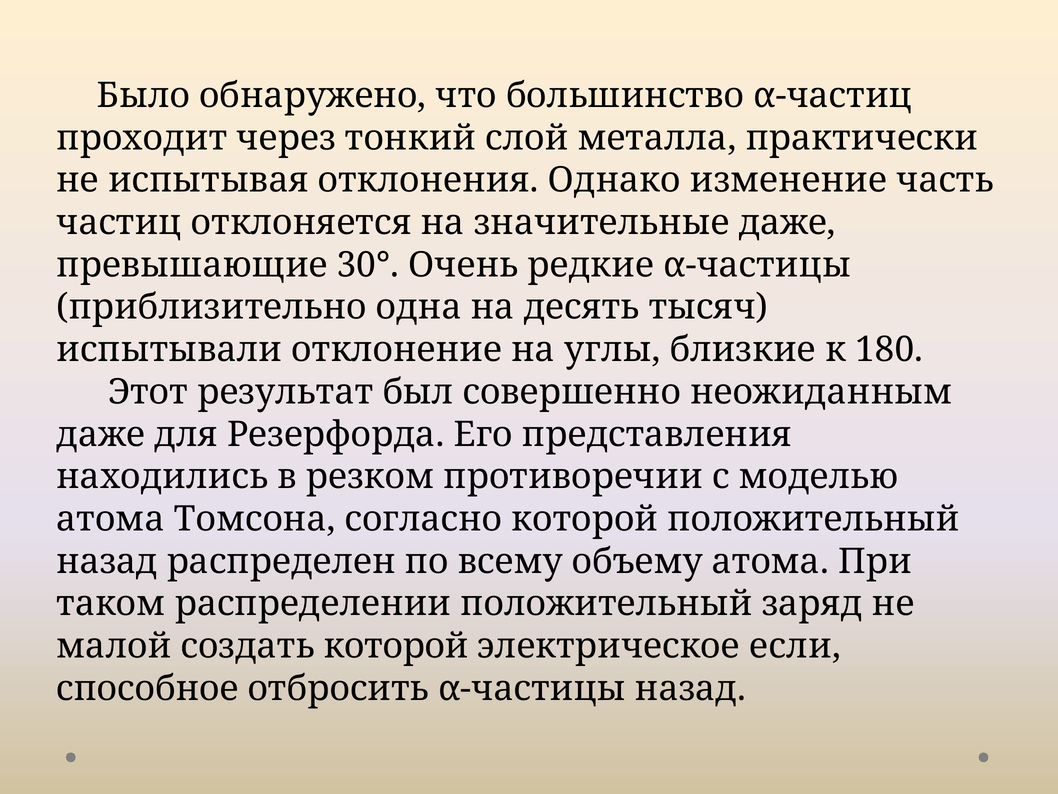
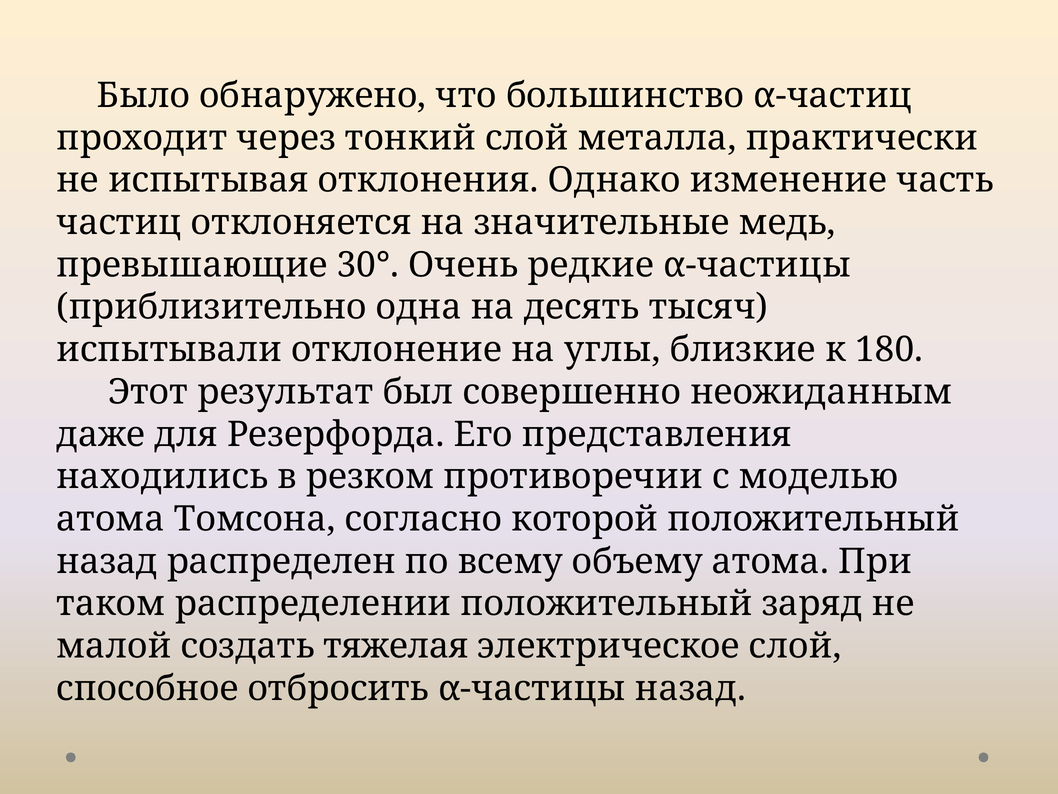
значительные даже: даже -> медь
создать которой: которой -> тяжелая
электрическое если: если -> слой
